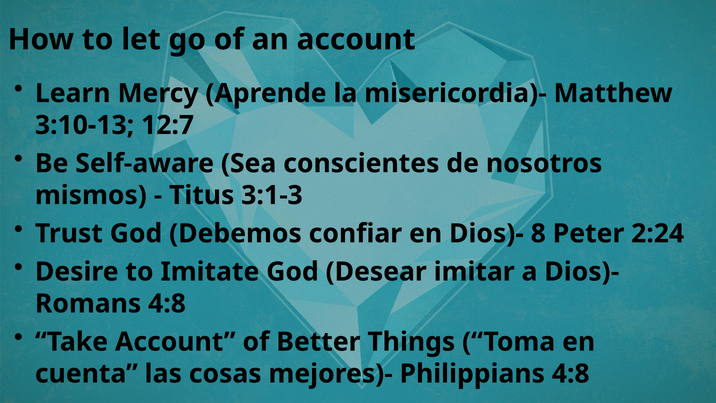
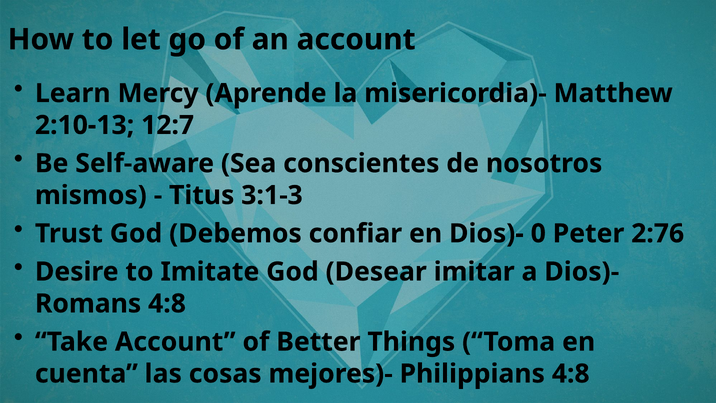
3:10-13: 3:10-13 -> 2:10-13
8: 8 -> 0
2:24: 2:24 -> 2:76
